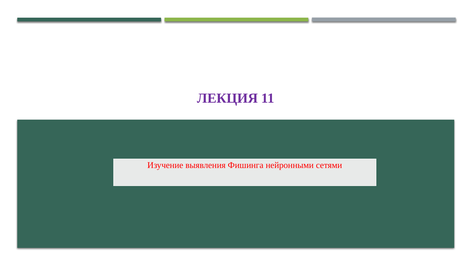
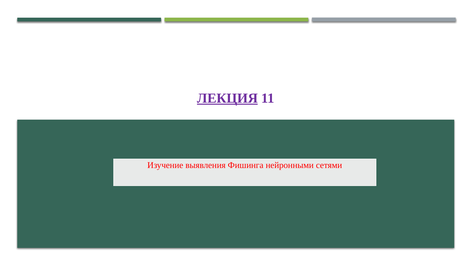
ЛЕКЦИЯ underline: none -> present
